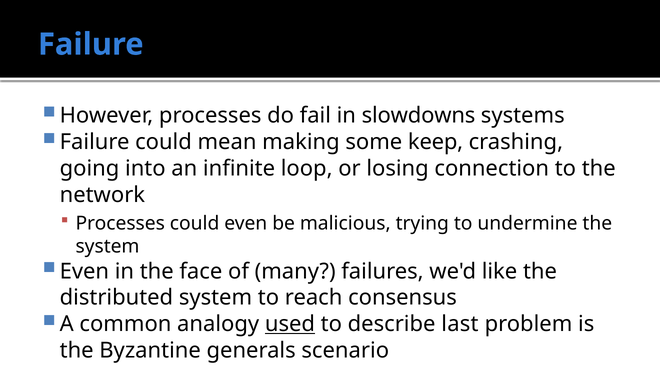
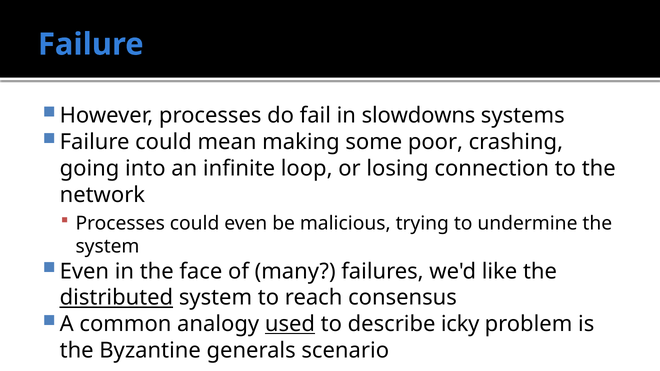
keep: keep -> poor
distributed underline: none -> present
last: last -> icky
